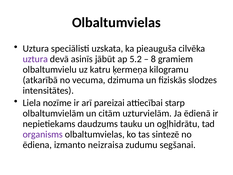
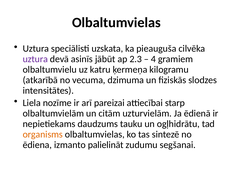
5.2: 5.2 -> 2.3
8: 8 -> 4
organisms colour: purple -> orange
neizraisa: neizraisa -> palielināt
